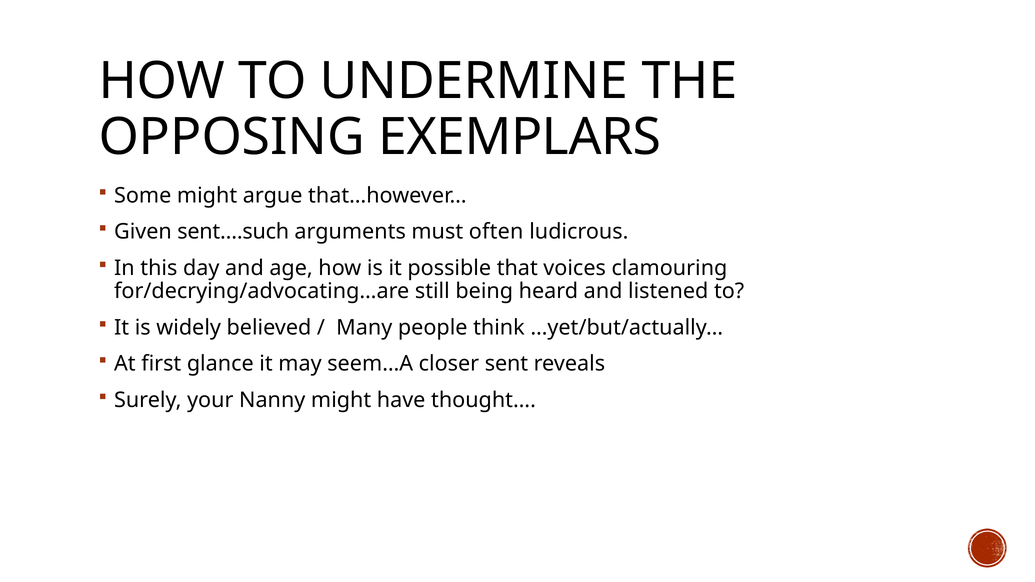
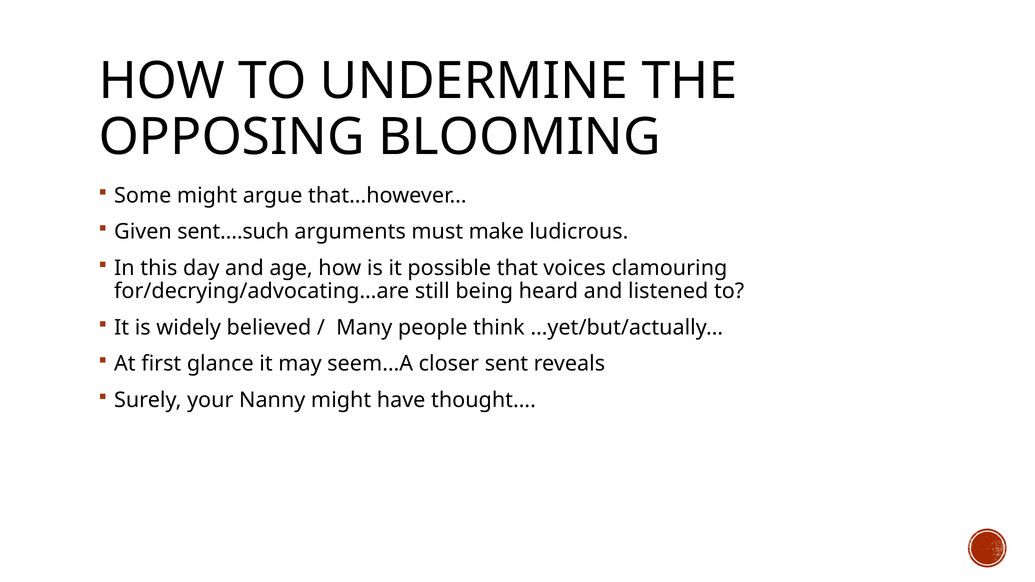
EXEMPLARS: EXEMPLARS -> BLOOMING
often: often -> make
